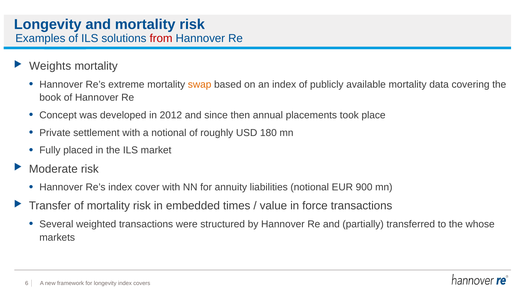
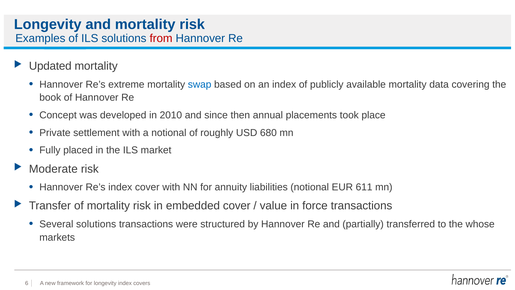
Weights: Weights -> Updated
swap colour: orange -> blue
2012: 2012 -> 2010
180: 180 -> 680
900: 900 -> 611
embedded times: times -> cover
Several weighted: weighted -> solutions
